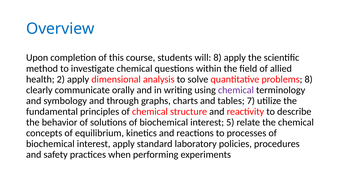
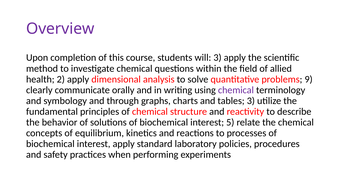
Overview colour: blue -> purple
will 8: 8 -> 3
problems 8: 8 -> 9
tables 7: 7 -> 3
